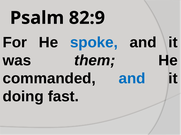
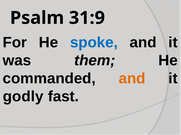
82:9: 82:9 -> 31:9
and at (132, 79) colour: blue -> orange
doing: doing -> godly
